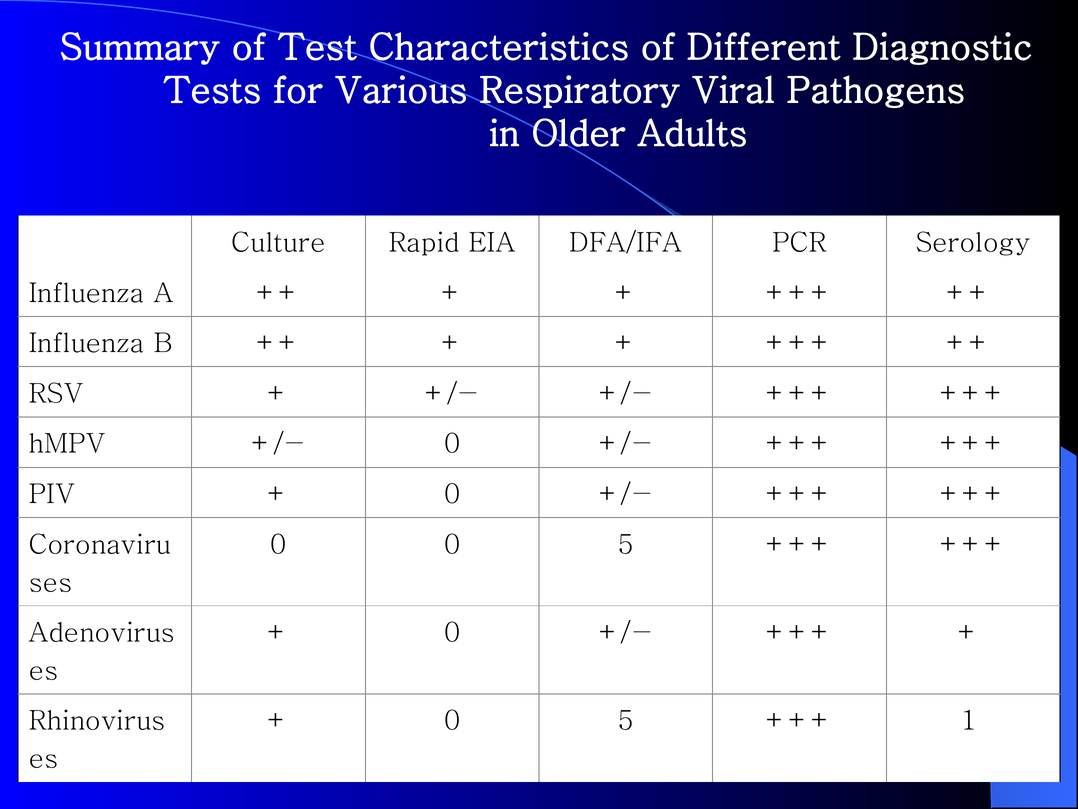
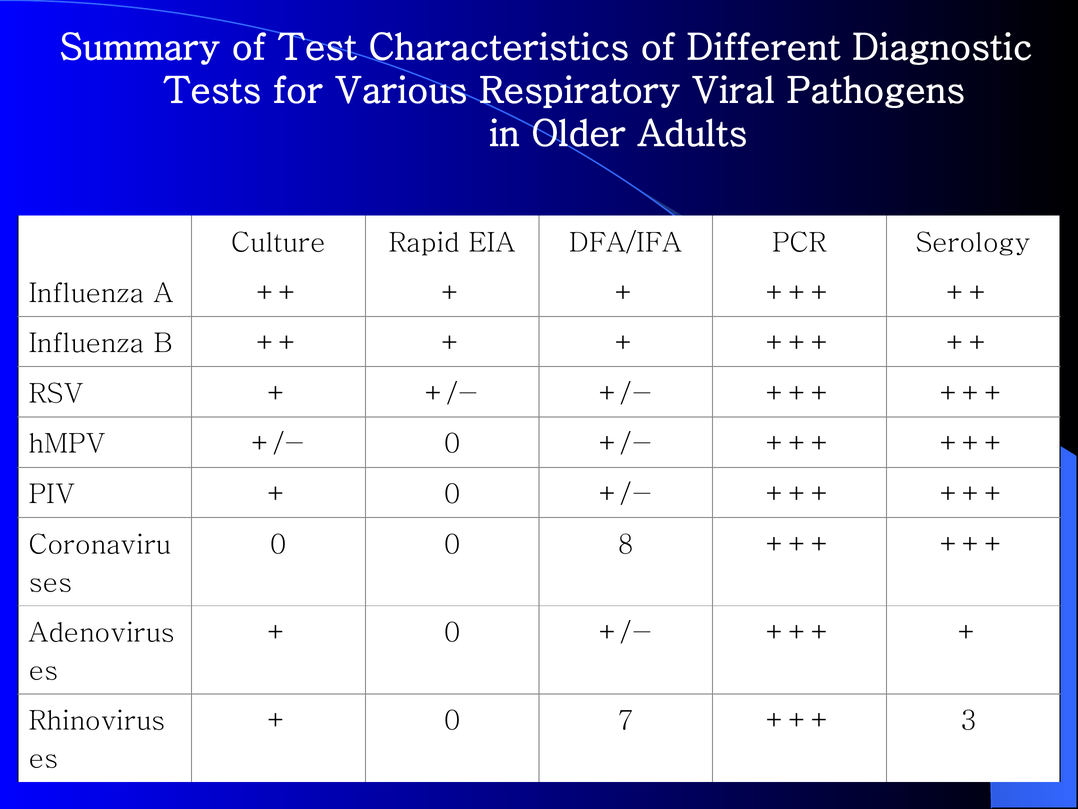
0 0 5: 5 -> 8
5 at (626, 720): 5 -> 7
1: 1 -> 3
